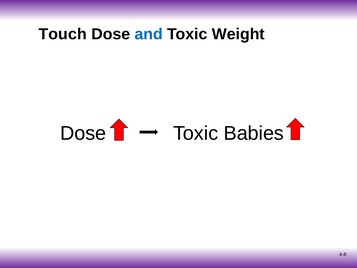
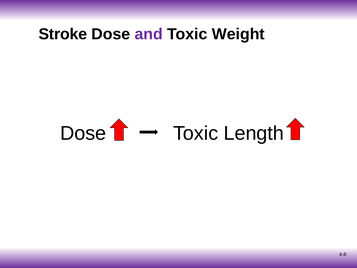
Touch: Touch -> Stroke
and colour: blue -> purple
Babies: Babies -> Length
